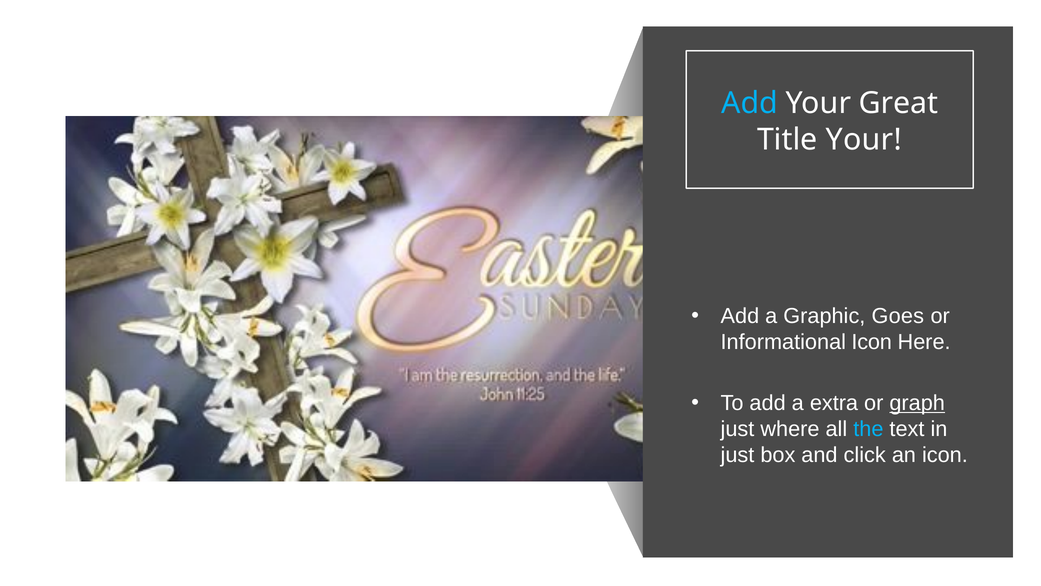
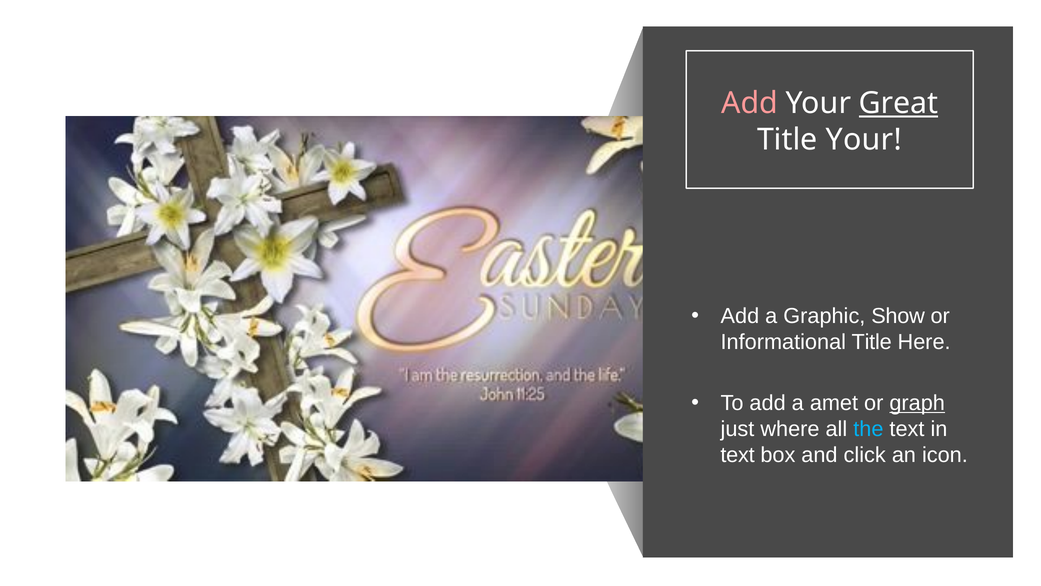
Add at (750, 103) colour: light blue -> pink
Great underline: none -> present
Goes: Goes -> Show
Informational Icon: Icon -> Title
extra: extra -> amet
just at (737, 455): just -> text
